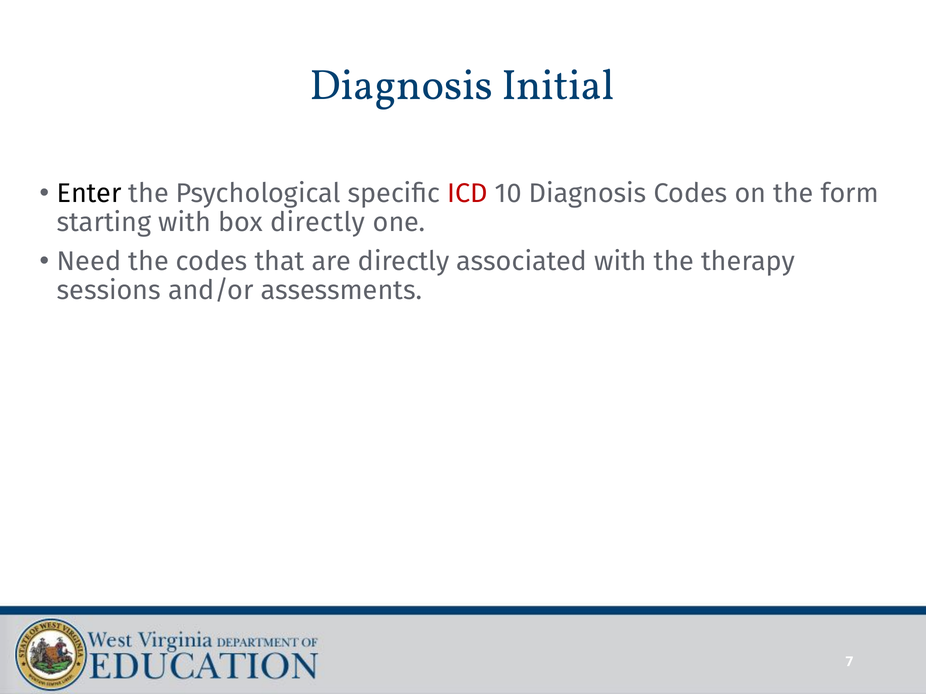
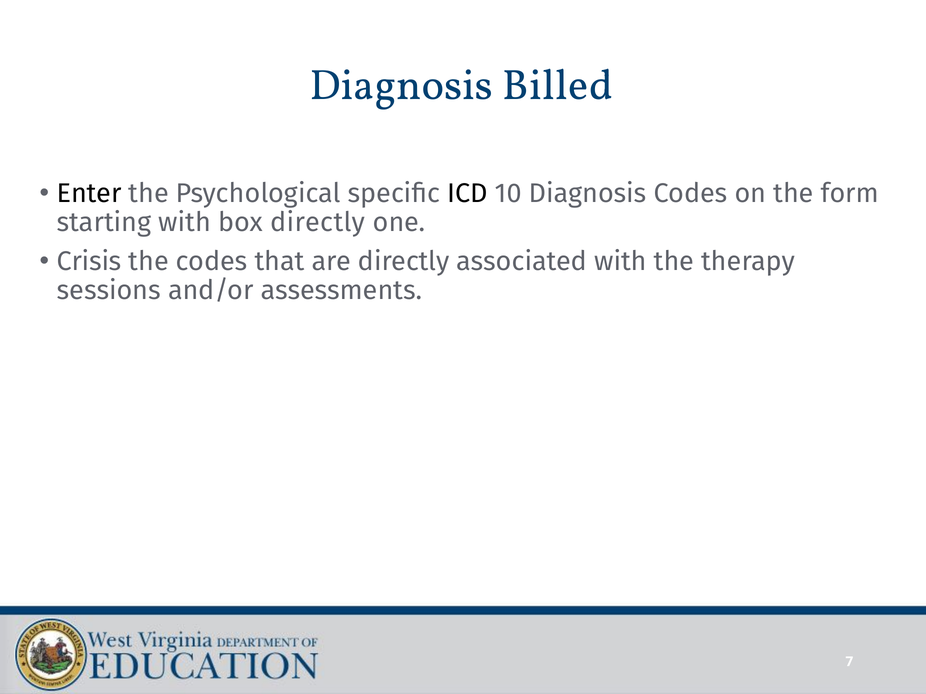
Initial: Initial -> Billed
ICD colour: red -> black
Need: Need -> Crisis
